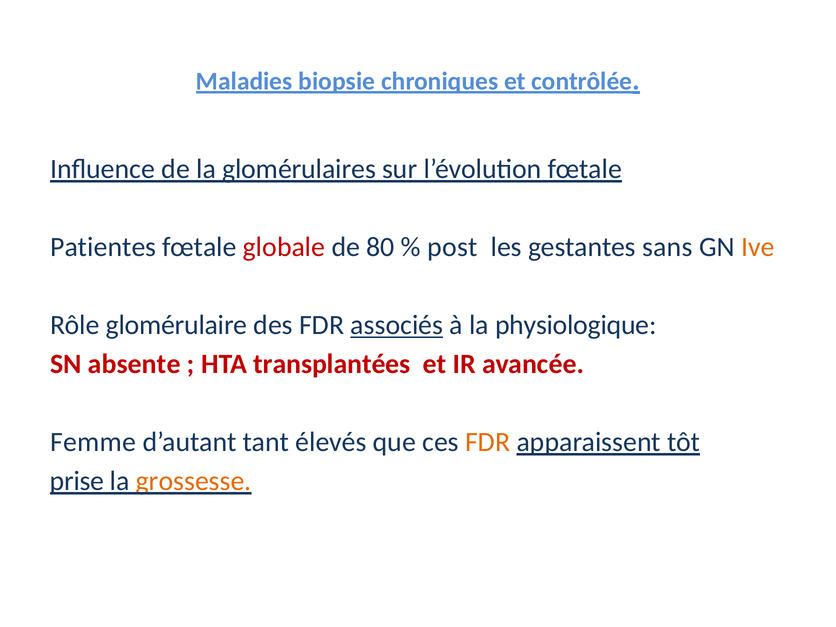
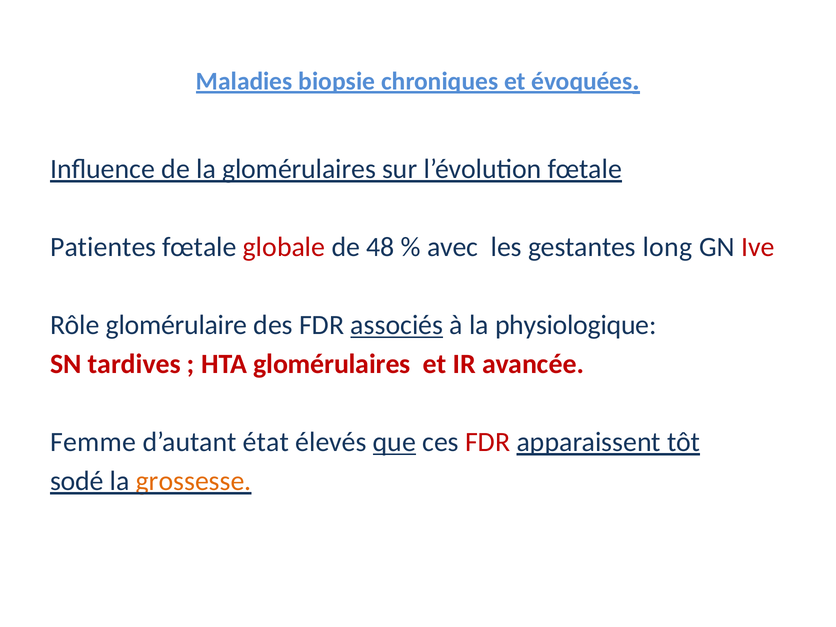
contrôlée: contrôlée -> évoquées
80: 80 -> 48
post: post -> avec
sans: sans -> long
Ive colour: orange -> red
absente: absente -> tardives
HTA transplantées: transplantées -> glomérulaires
tant: tant -> état
que underline: none -> present
FDR at (488, 442) colour: orange -> red
prise: prise -> sodé
